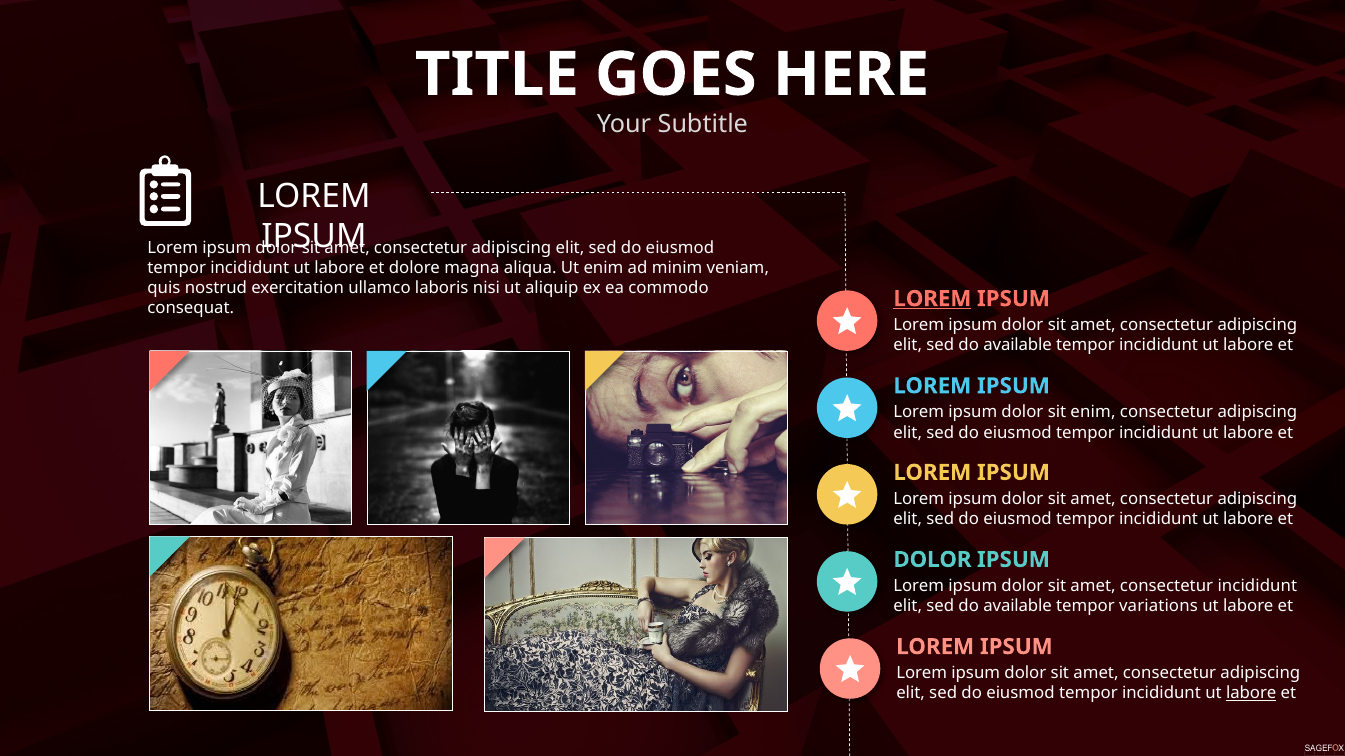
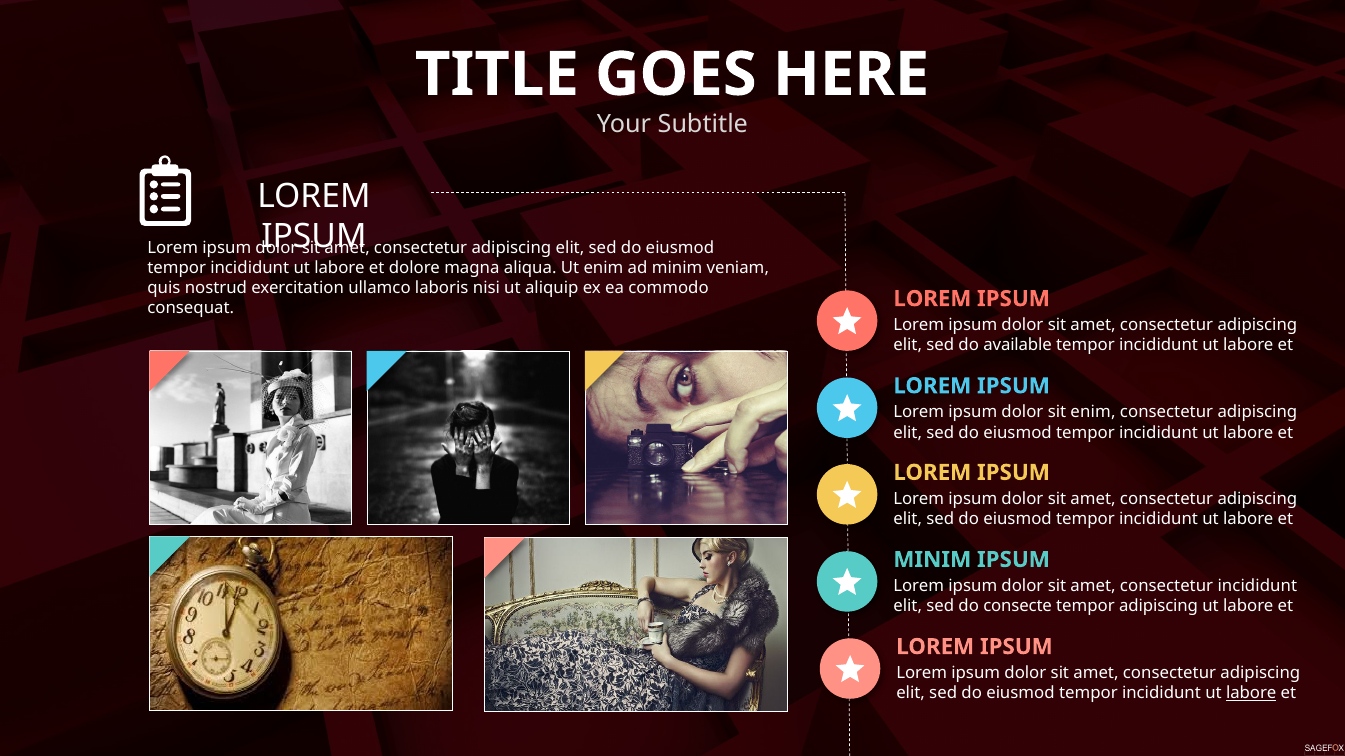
LOREM at (932, 299) underline: present -> none
DOLOR at (932, 560): DOLOR -> MINIM
available at (1018, 607): available -> consecte
tempor variations: variations -> adipiscing
